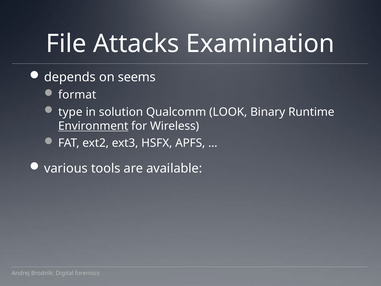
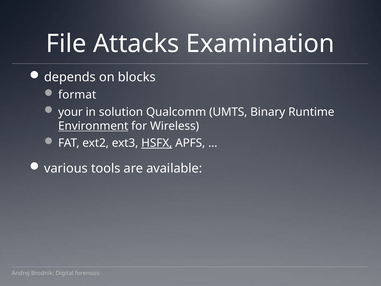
seems: seems -> blocks
type: type -> your
LOOK: LOOK -> UMTS
HSFX underline: none -> present
